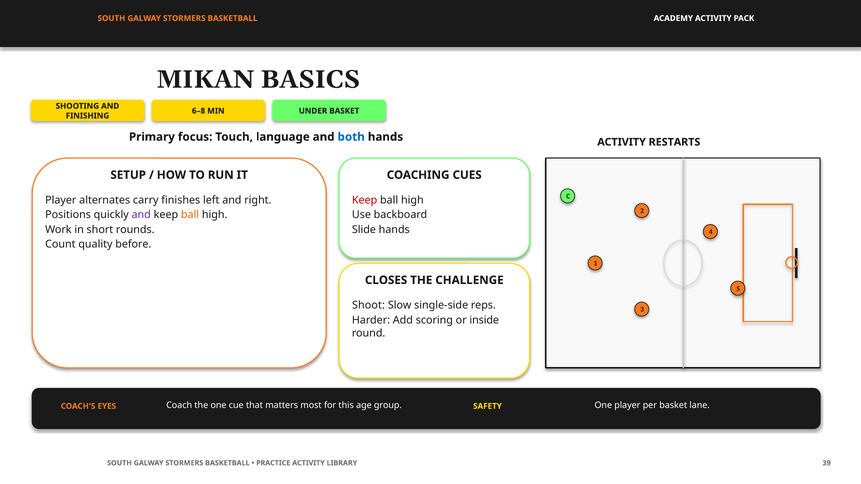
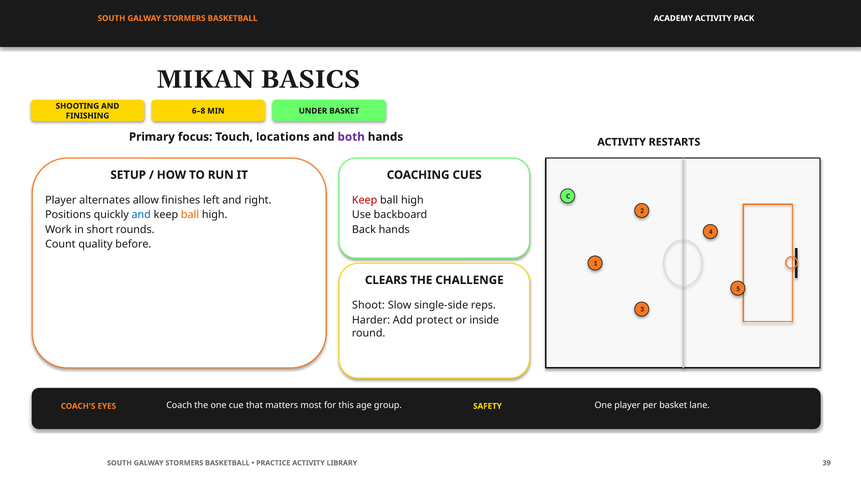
language: language -> locations
both colour: blue -> purple
carry: carry -> allow
and at (141, 215) colour: purple -> blue
Slide: Slide -> Back
CLOSES: CLOSES -> CLEARS
scoring: scoring -> protect
